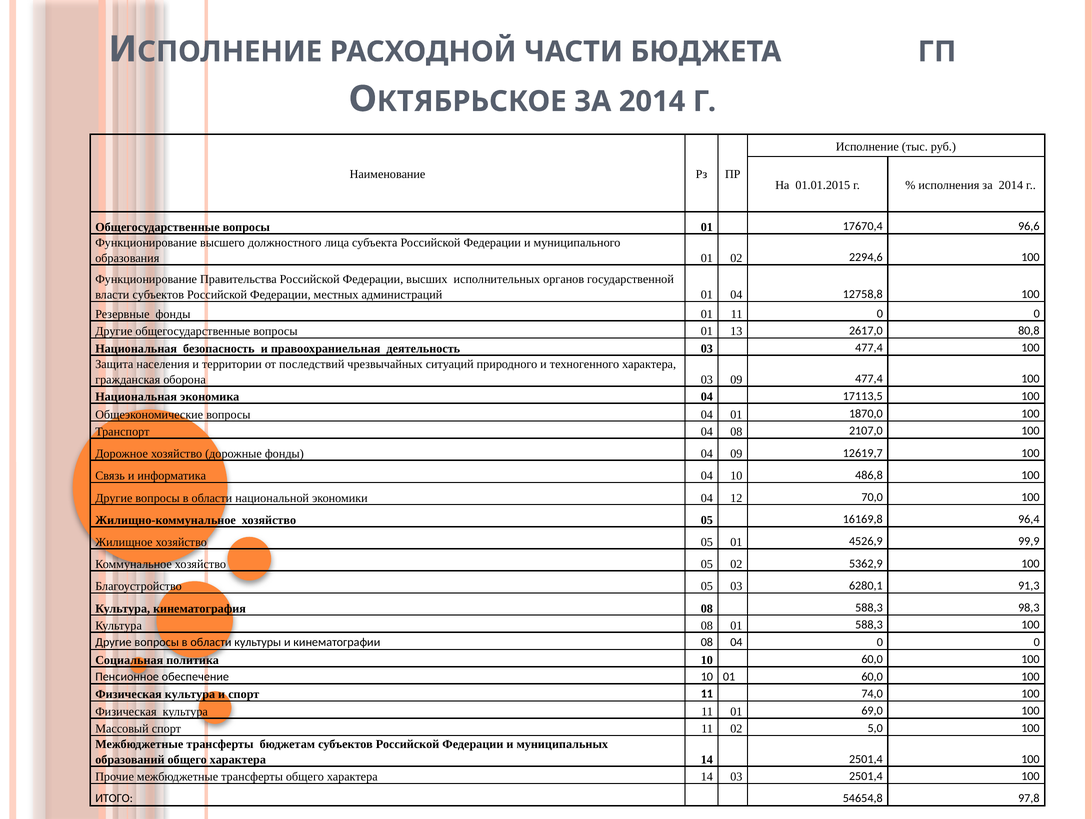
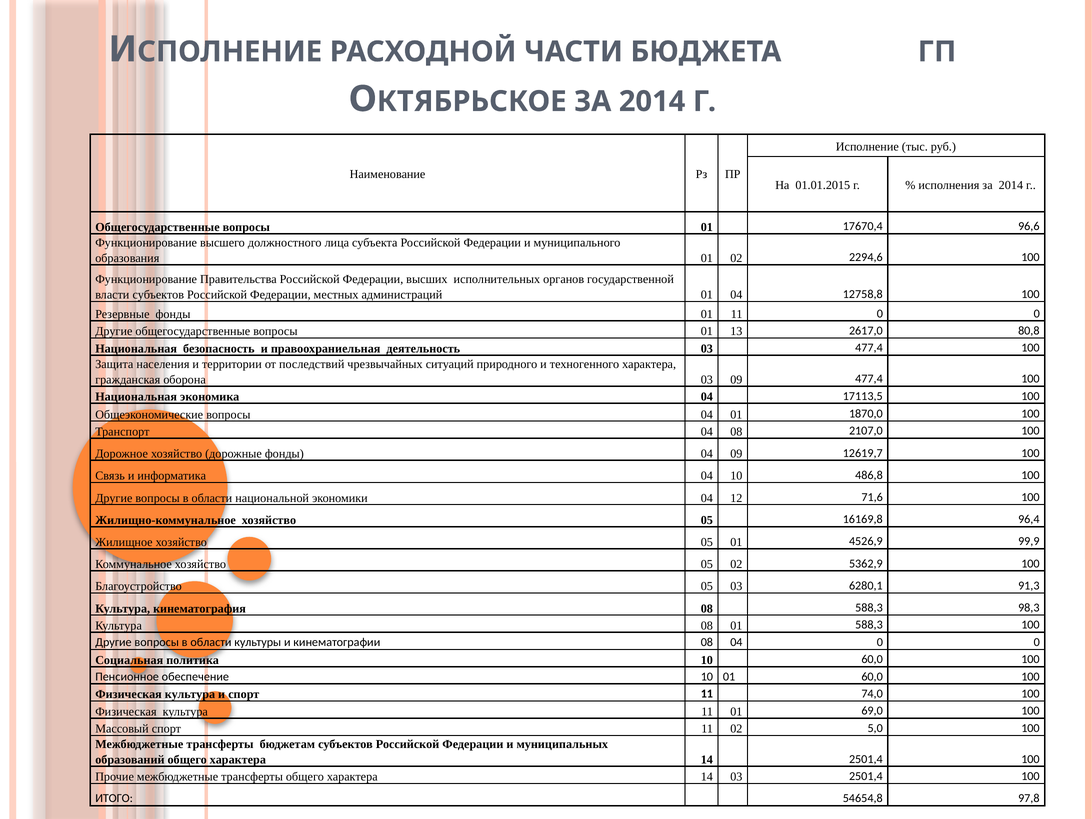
70,0: 70,0 -> 71,6
